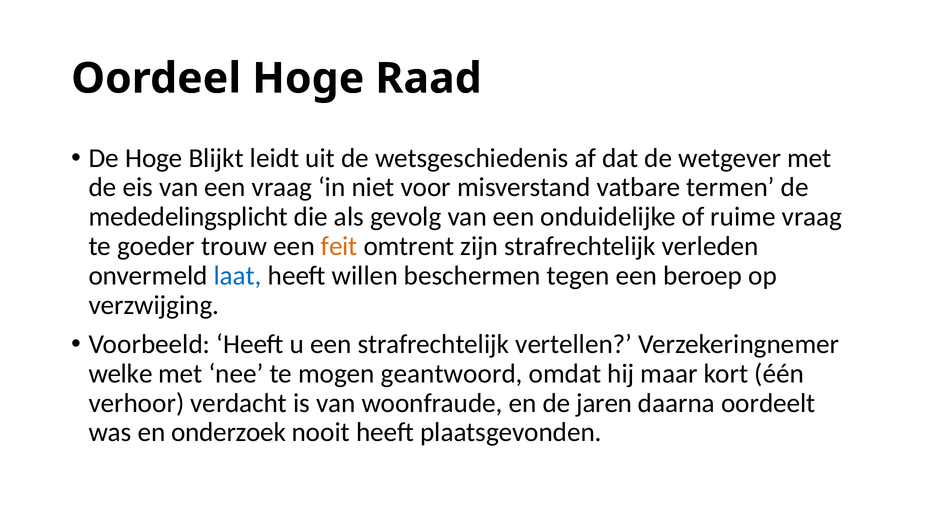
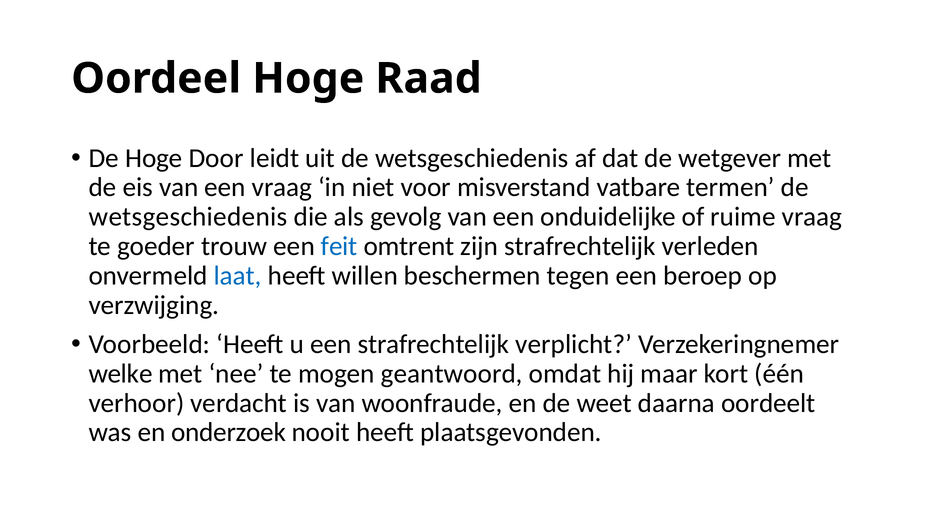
Blijkt: Blijkt -> Door
mededelingsplicht at (188, 217): mededelingsplicht -> wetsgeschiedenis
feit colour: orange -> blue
vertellen: vertellen -> verplicht
jaren: jaren -> weet
